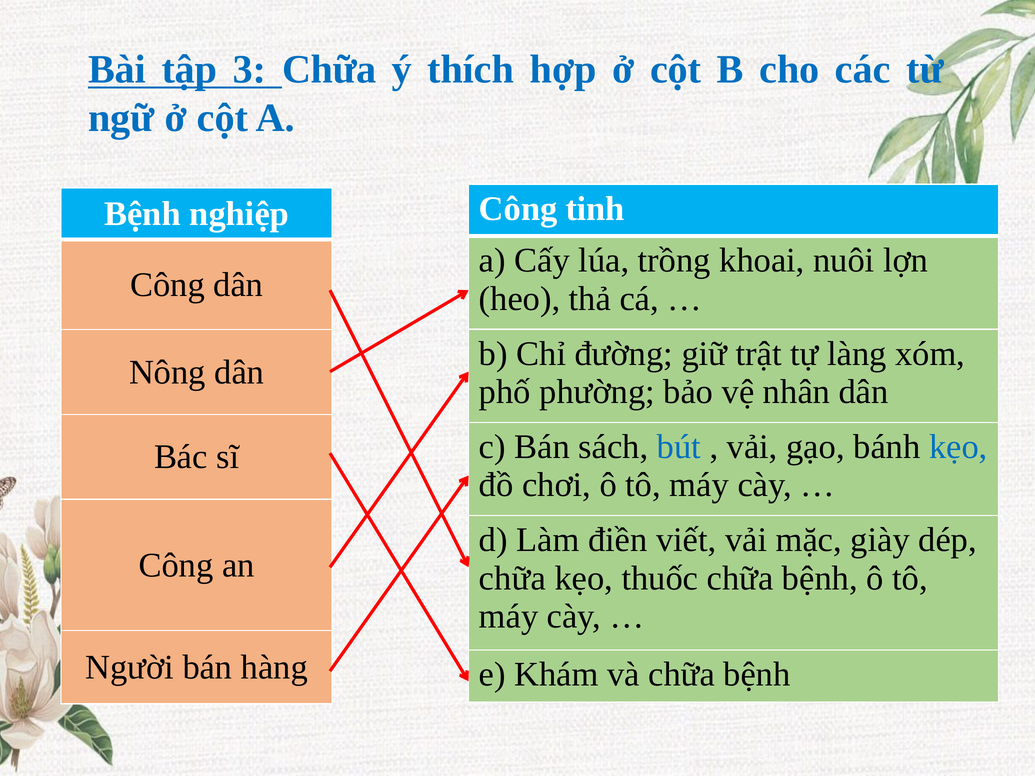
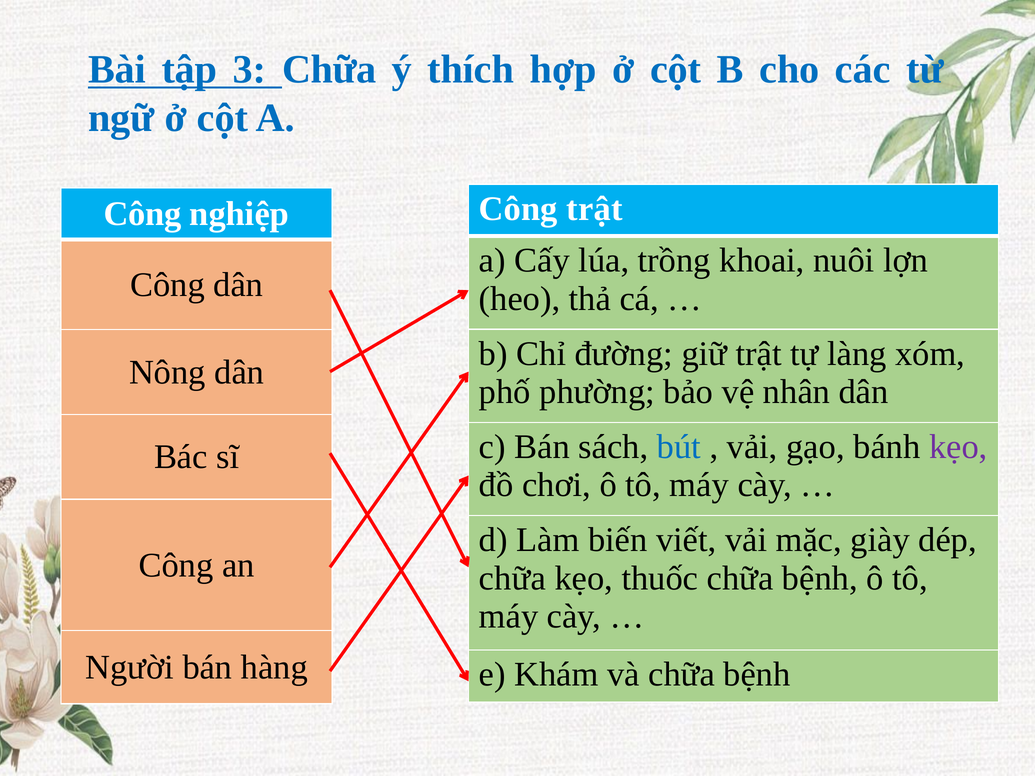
Công tinh: tinh -> trật
Bệnh at (142, 214): Bệnh -> Công
kẹo at (958, 447) colour: blue -> purple
điền: điền -> biến
